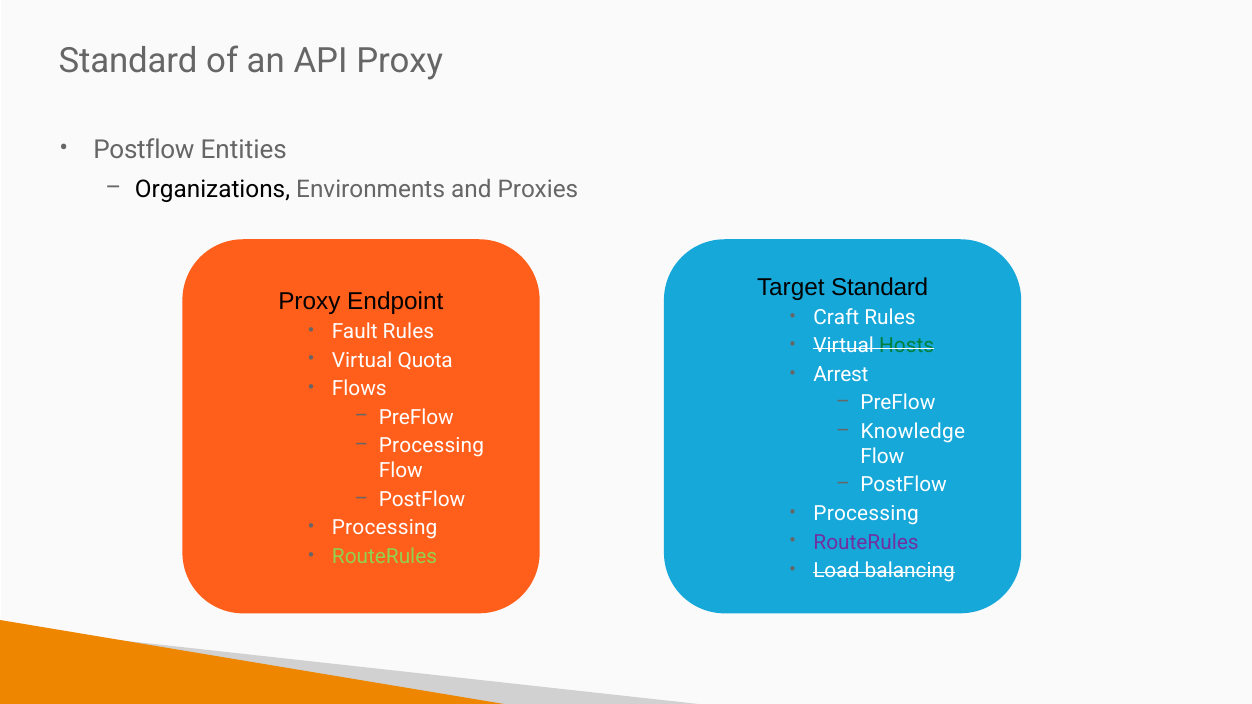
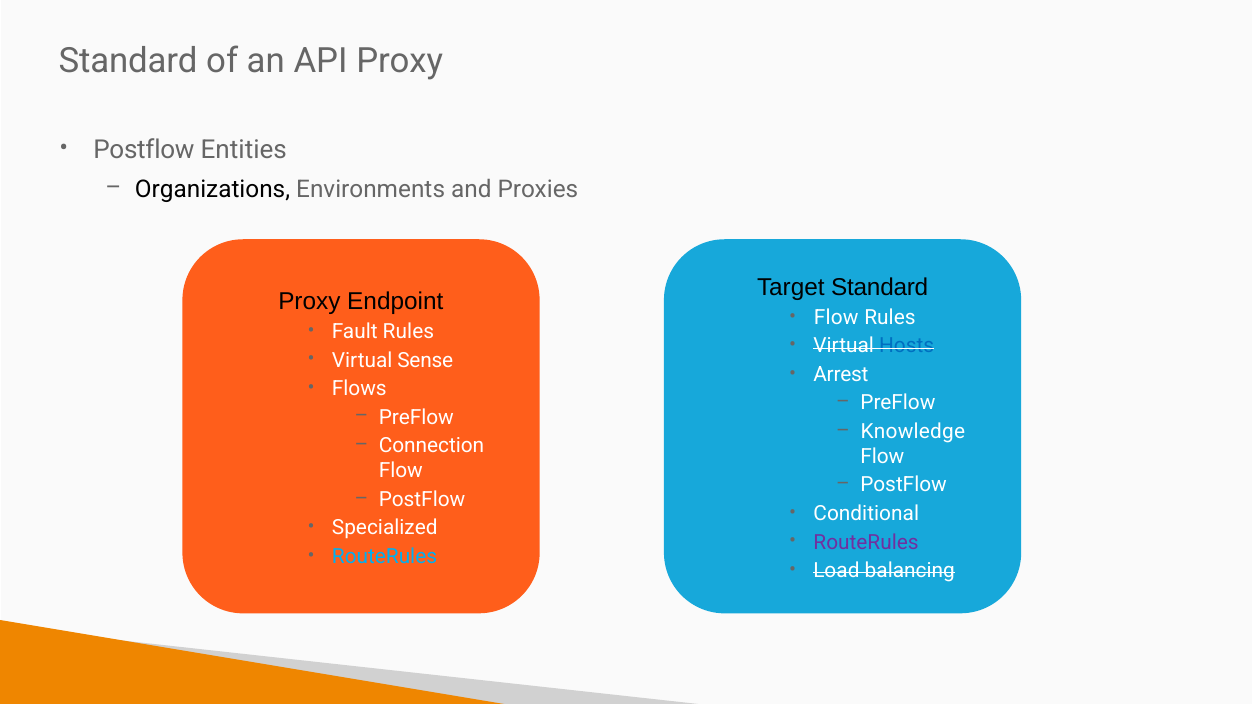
Craft at (836, 318): Craft -> Flow
Hosts colour: green -> blue
Quota: Quota -> Sense
Processing at (431, 446): Processing -> Connection
Processing at (866, 514): Processing -> Conditional
Processing at (385, 528): Processing -> Specialized
RouteRules at (385, 557) colour: light green -> light blue
